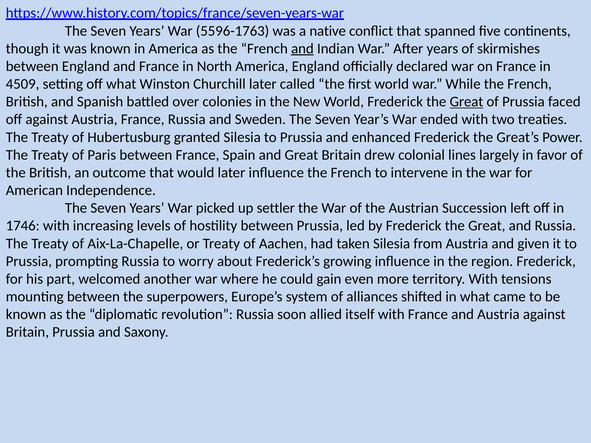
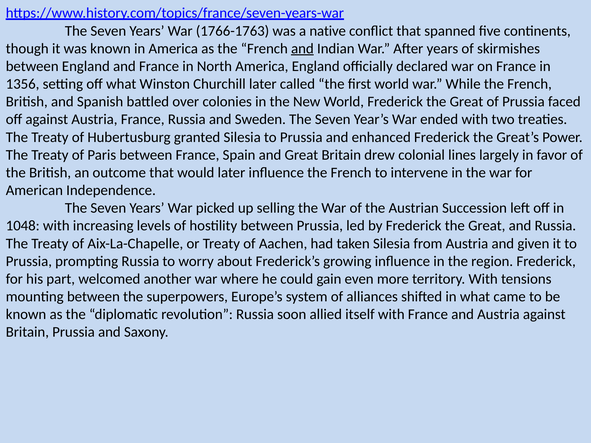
5596-1763: 5596-1763 -> 1766-1763
4509: 4509 -> 1356
Great at (466, 102) underline: present -> none
settler: settler -> selling
1746: 1746 -> 1048
